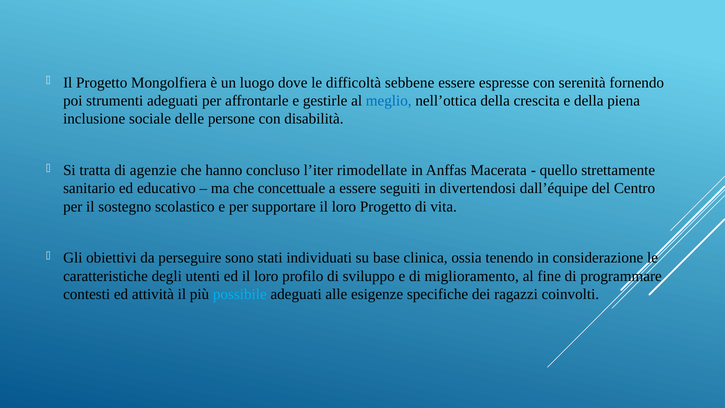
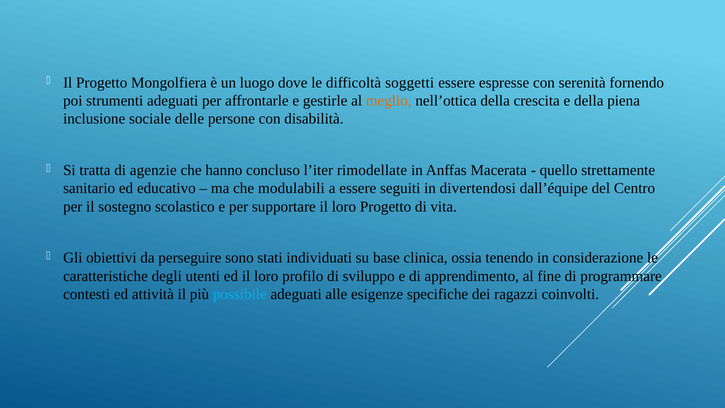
sebbene: sebbene -> soggetti
meglio colour: blue -> orange
concettuale: concettuale -> modulabili
miglioramento: miglioramento -> apprendimento
